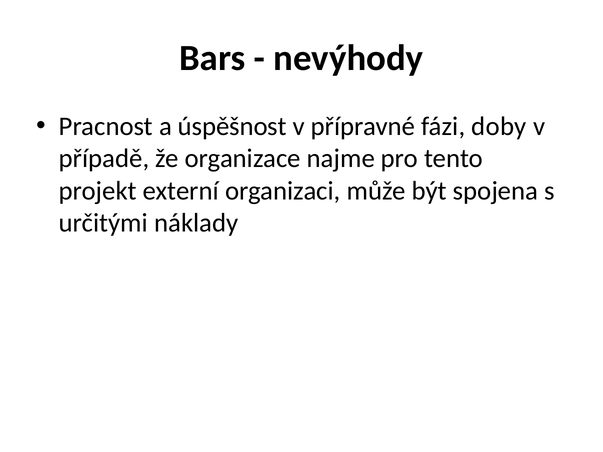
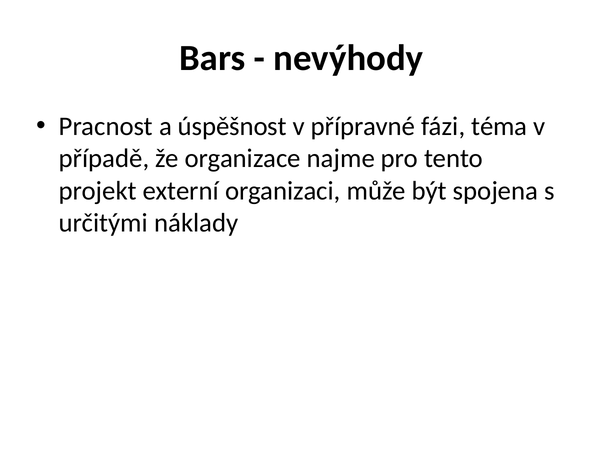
doby: doby -> téma
